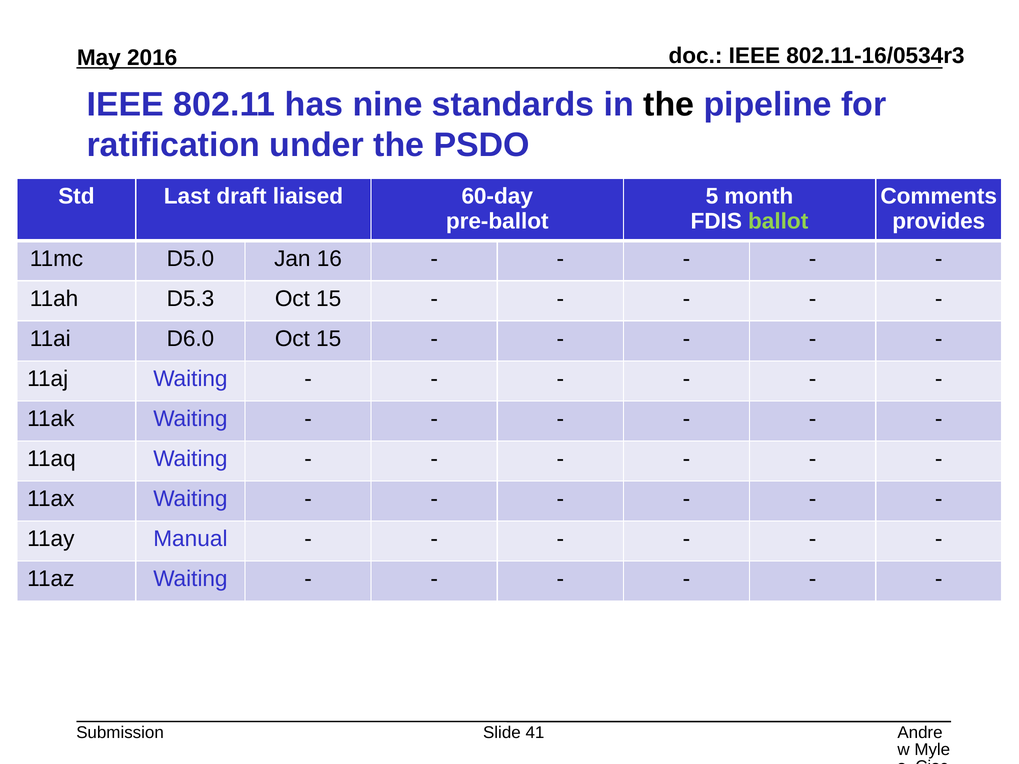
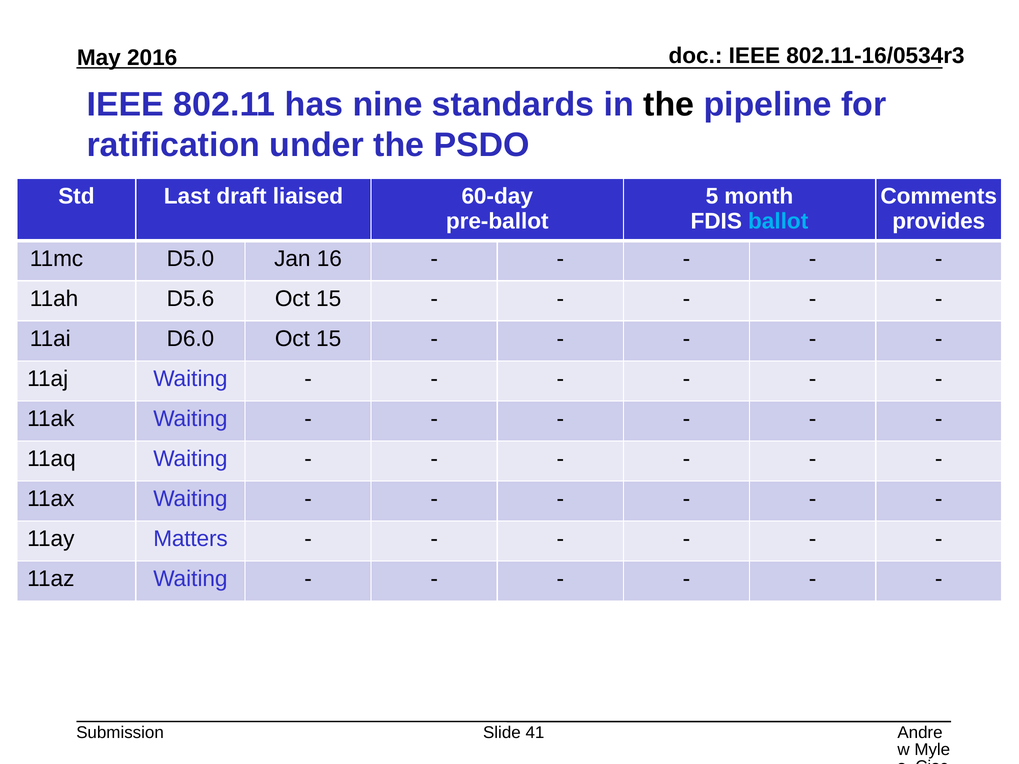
ballot colour: light green -> light blue
D5.3: D5.3 -> D5.6
Manual: Manual -> Matters
